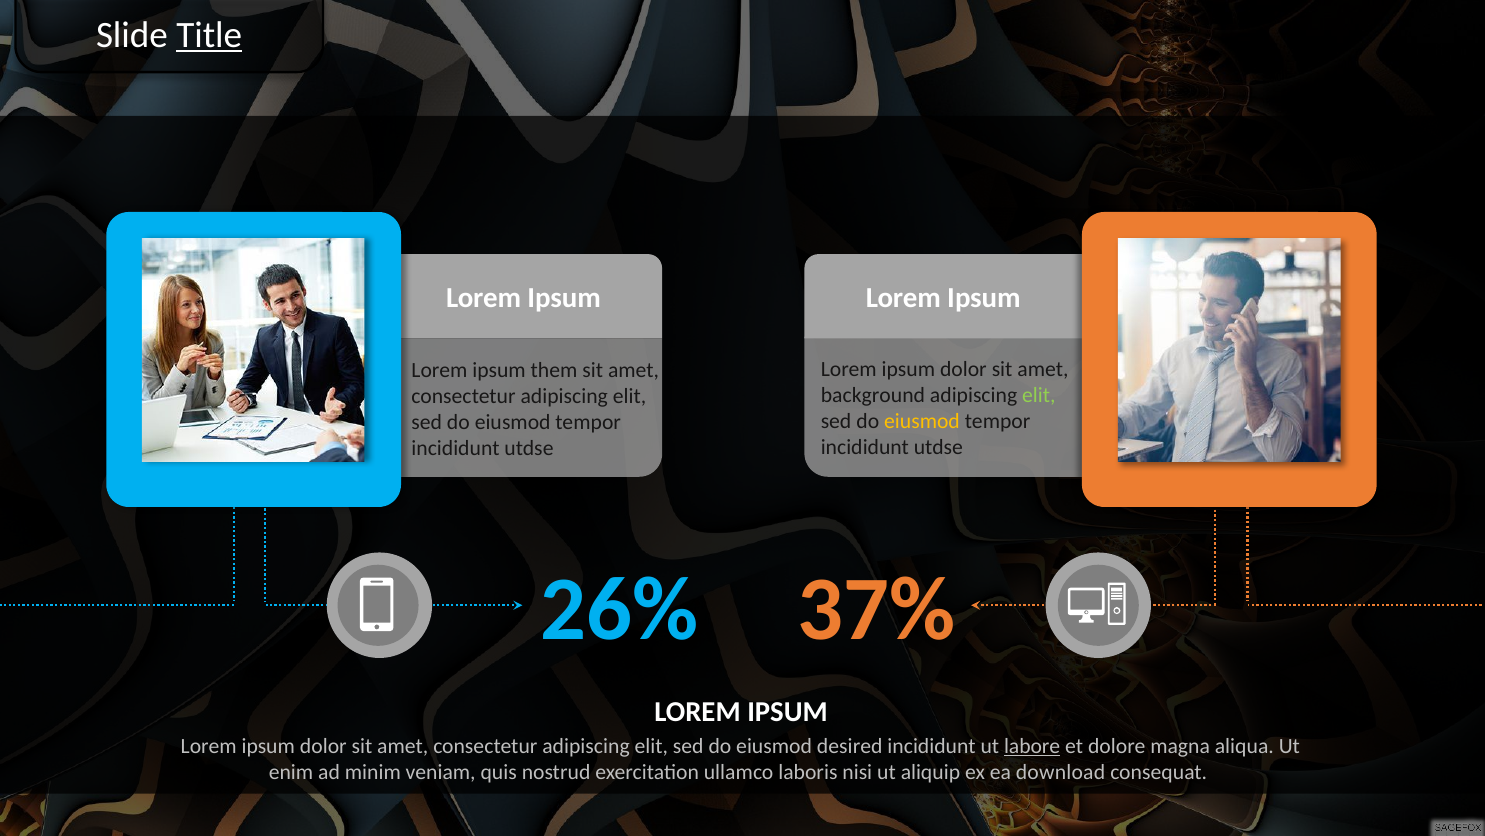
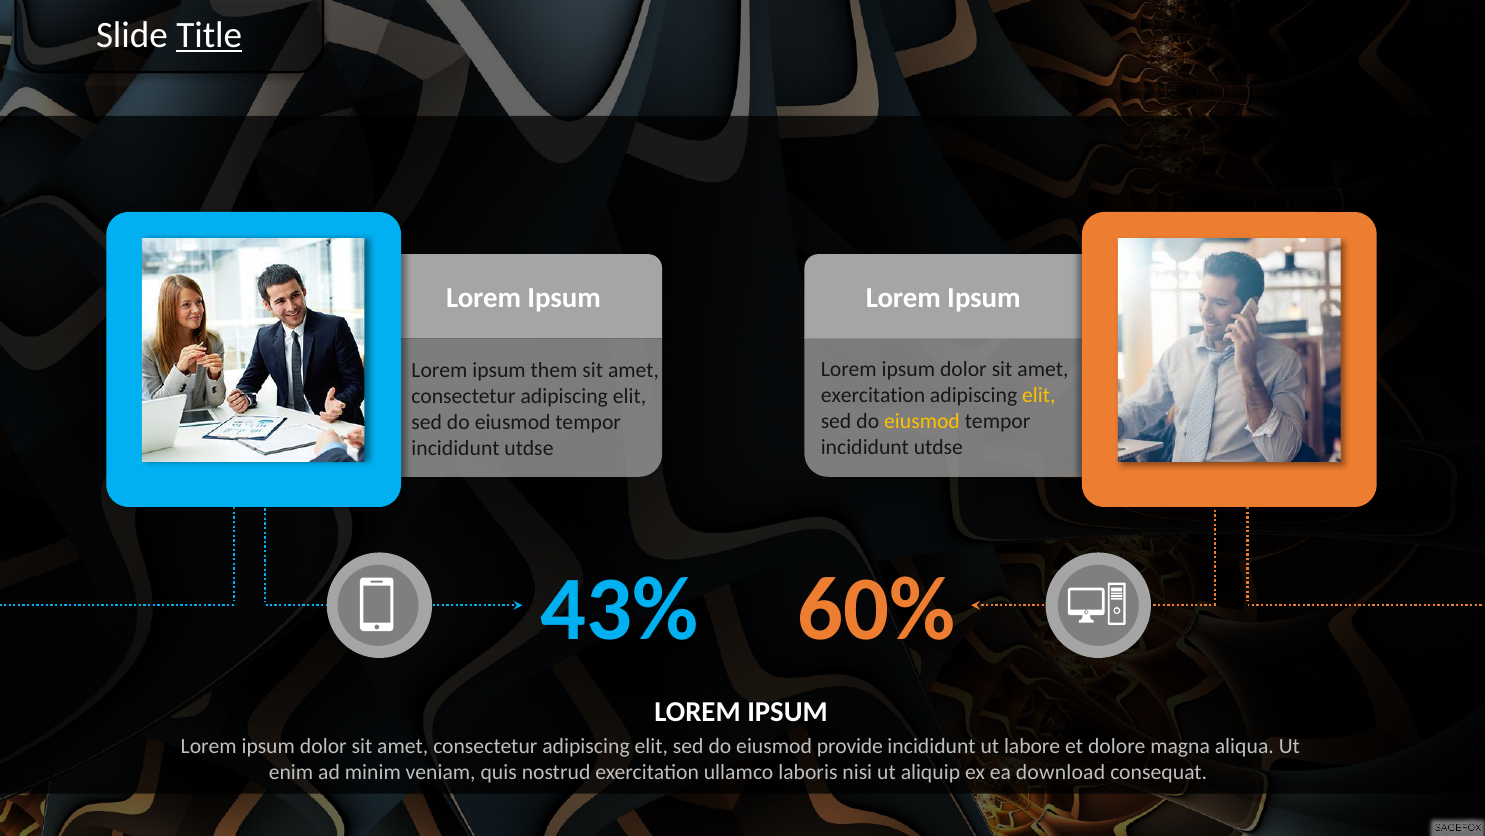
background at (873, 395): background -> exercitation
elit at (1039, 395) colour: light green -> yellow
26%: 26% -> 43%
37%: 37% -> 60%
desired: desired -> provide
labore underline: present -> none
